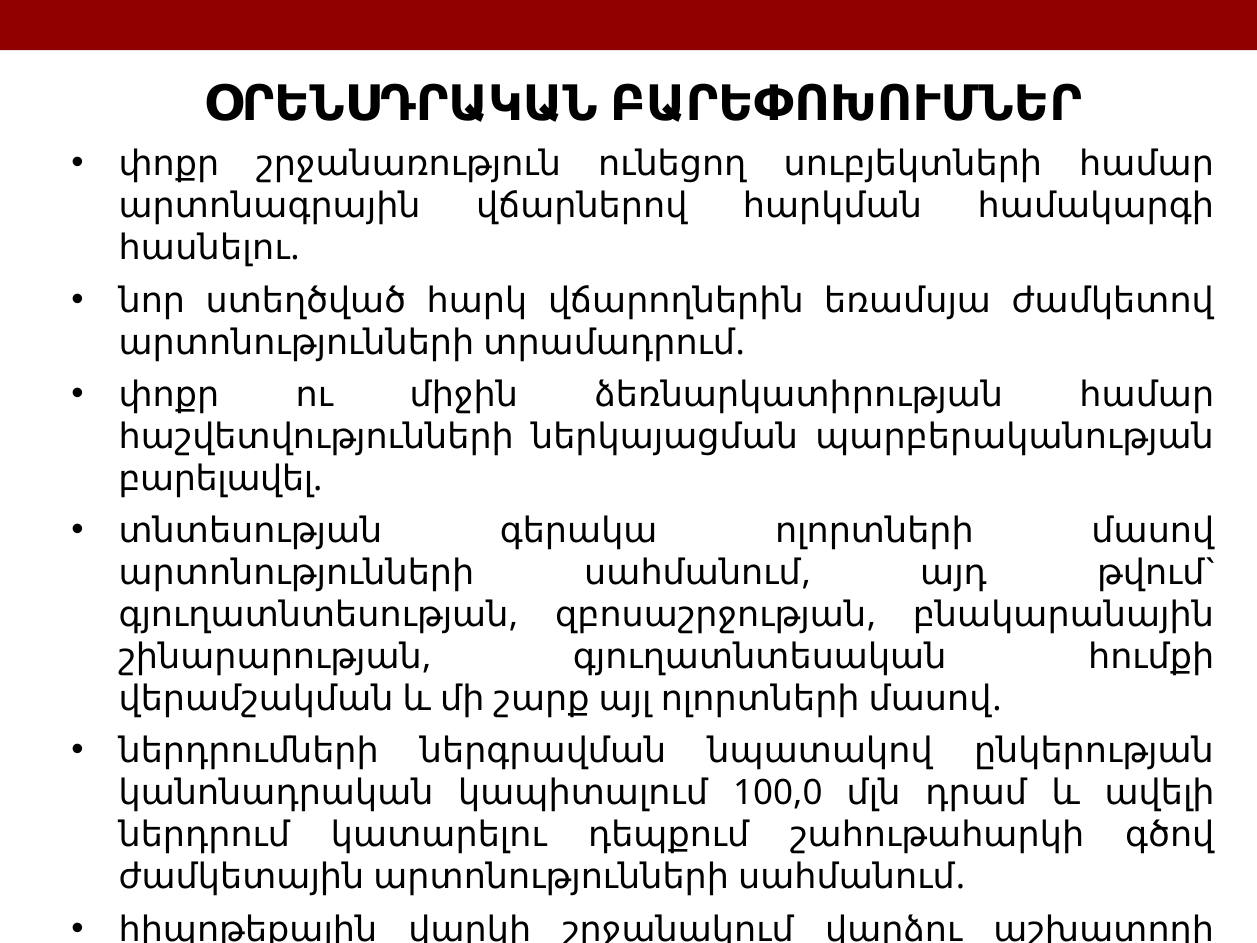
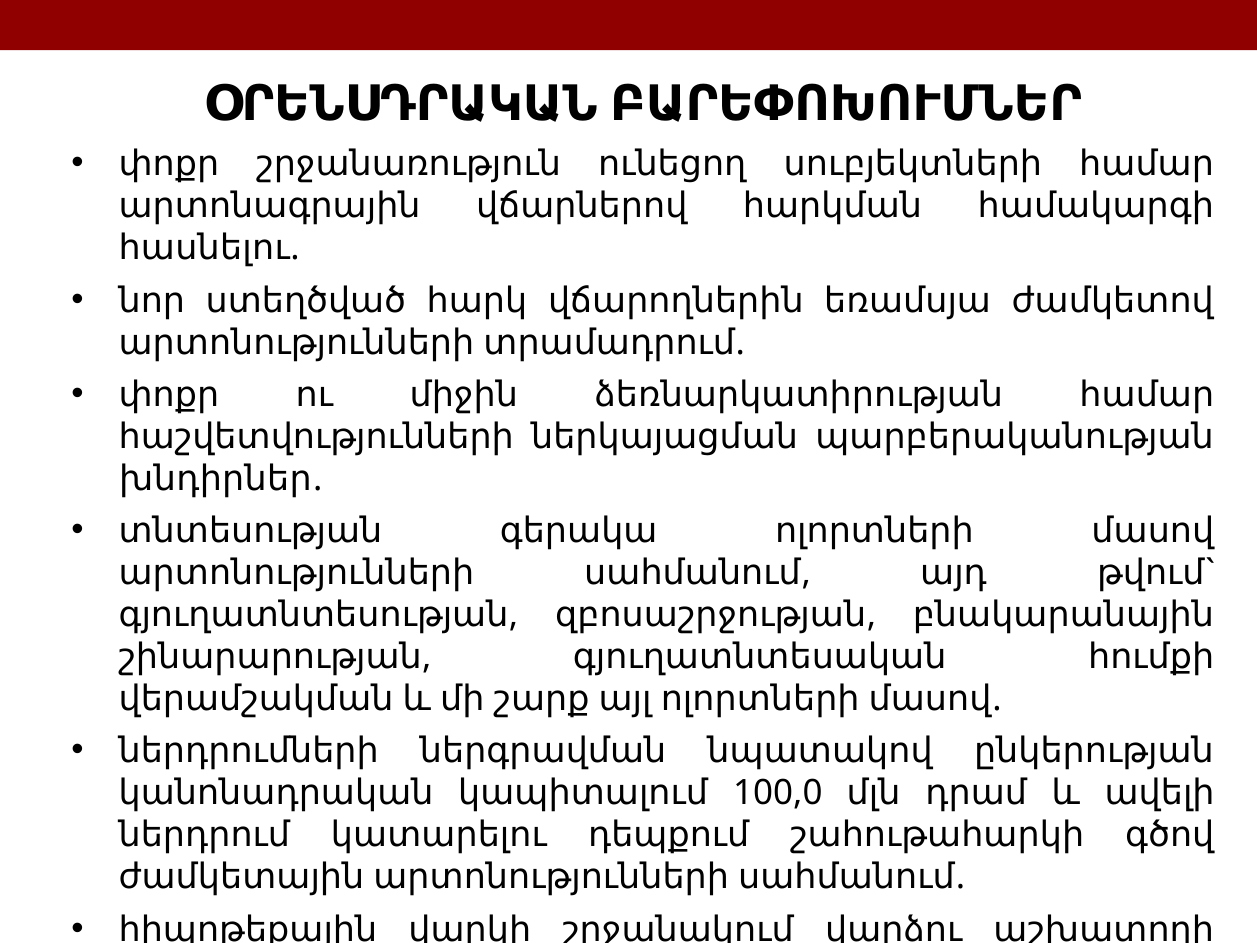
բարելավել: բարելավել -> խնդիրներ
